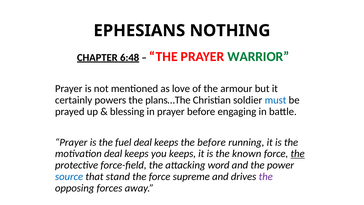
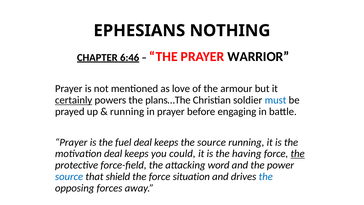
6:48: 6:48 -> 6:46
WARRIOR colour: green -> black
certainly underline: none -> present
blessing at (127, 112): blessing -> running
the before: before -> source
you keeps: keeps -> could
known: known -> having
stand: stand -> shield
supreme: supreme -> situation
the at (266, 176) colour: purple -> blue
